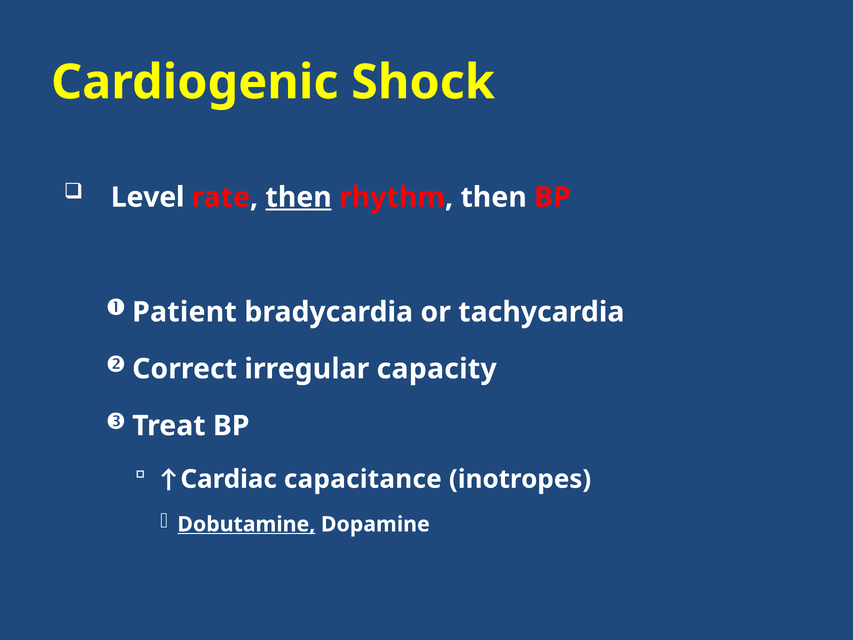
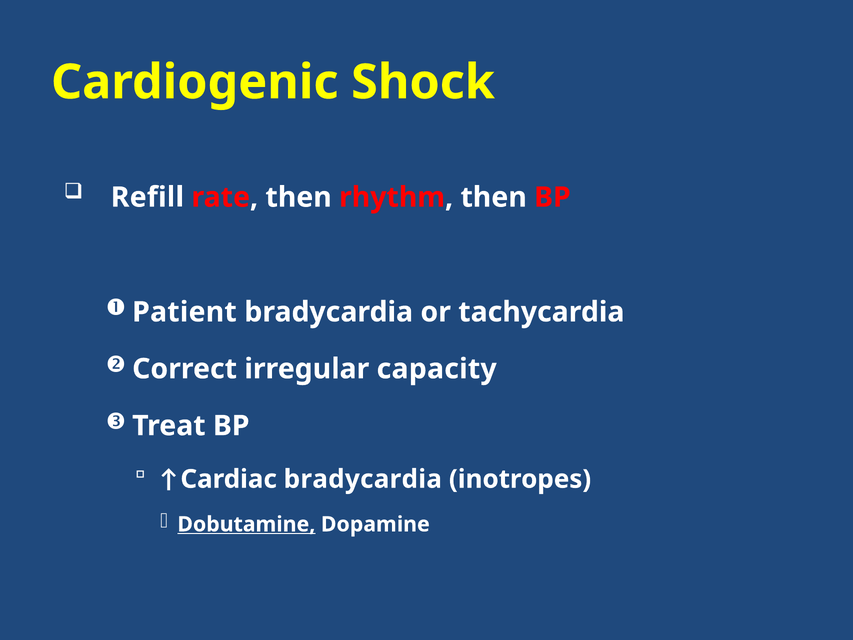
Level: Level -> Refill
then at (299, 197) underline: present -> none
capacitance at (363, 479): capacitance -> bradycardia
